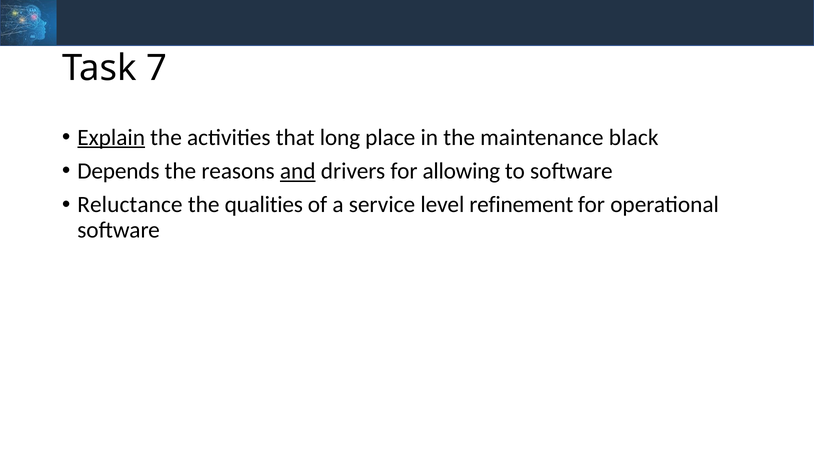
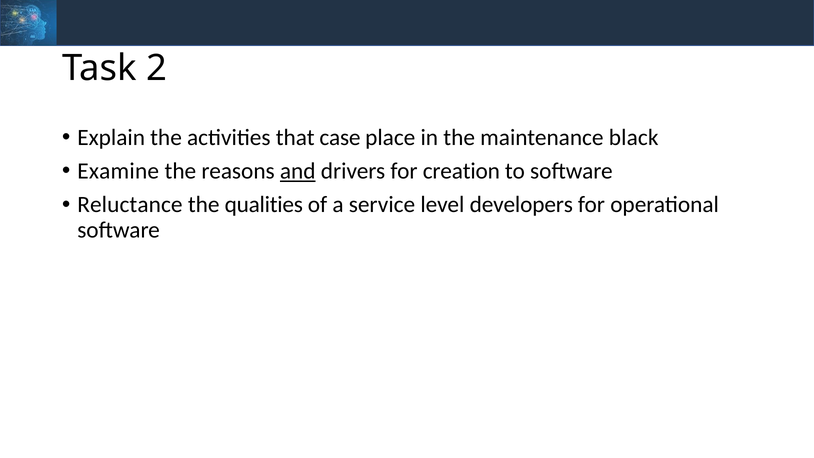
7: 7 -> 2
Explain underline: present -> none
long: long -> case
Depends: Depends -> Examine
allowing: allowing -> creation
refinement: refinement -> developers
